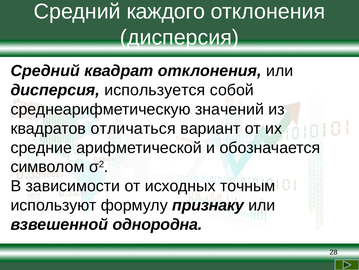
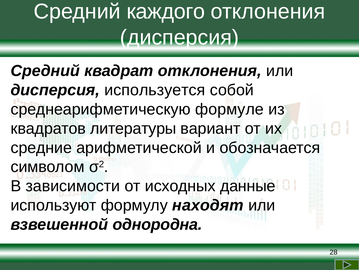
значений: значений -> формуле
отличаться: отличаться -> литературы
точным: точным -> данные
признаку: признаку -> находят
